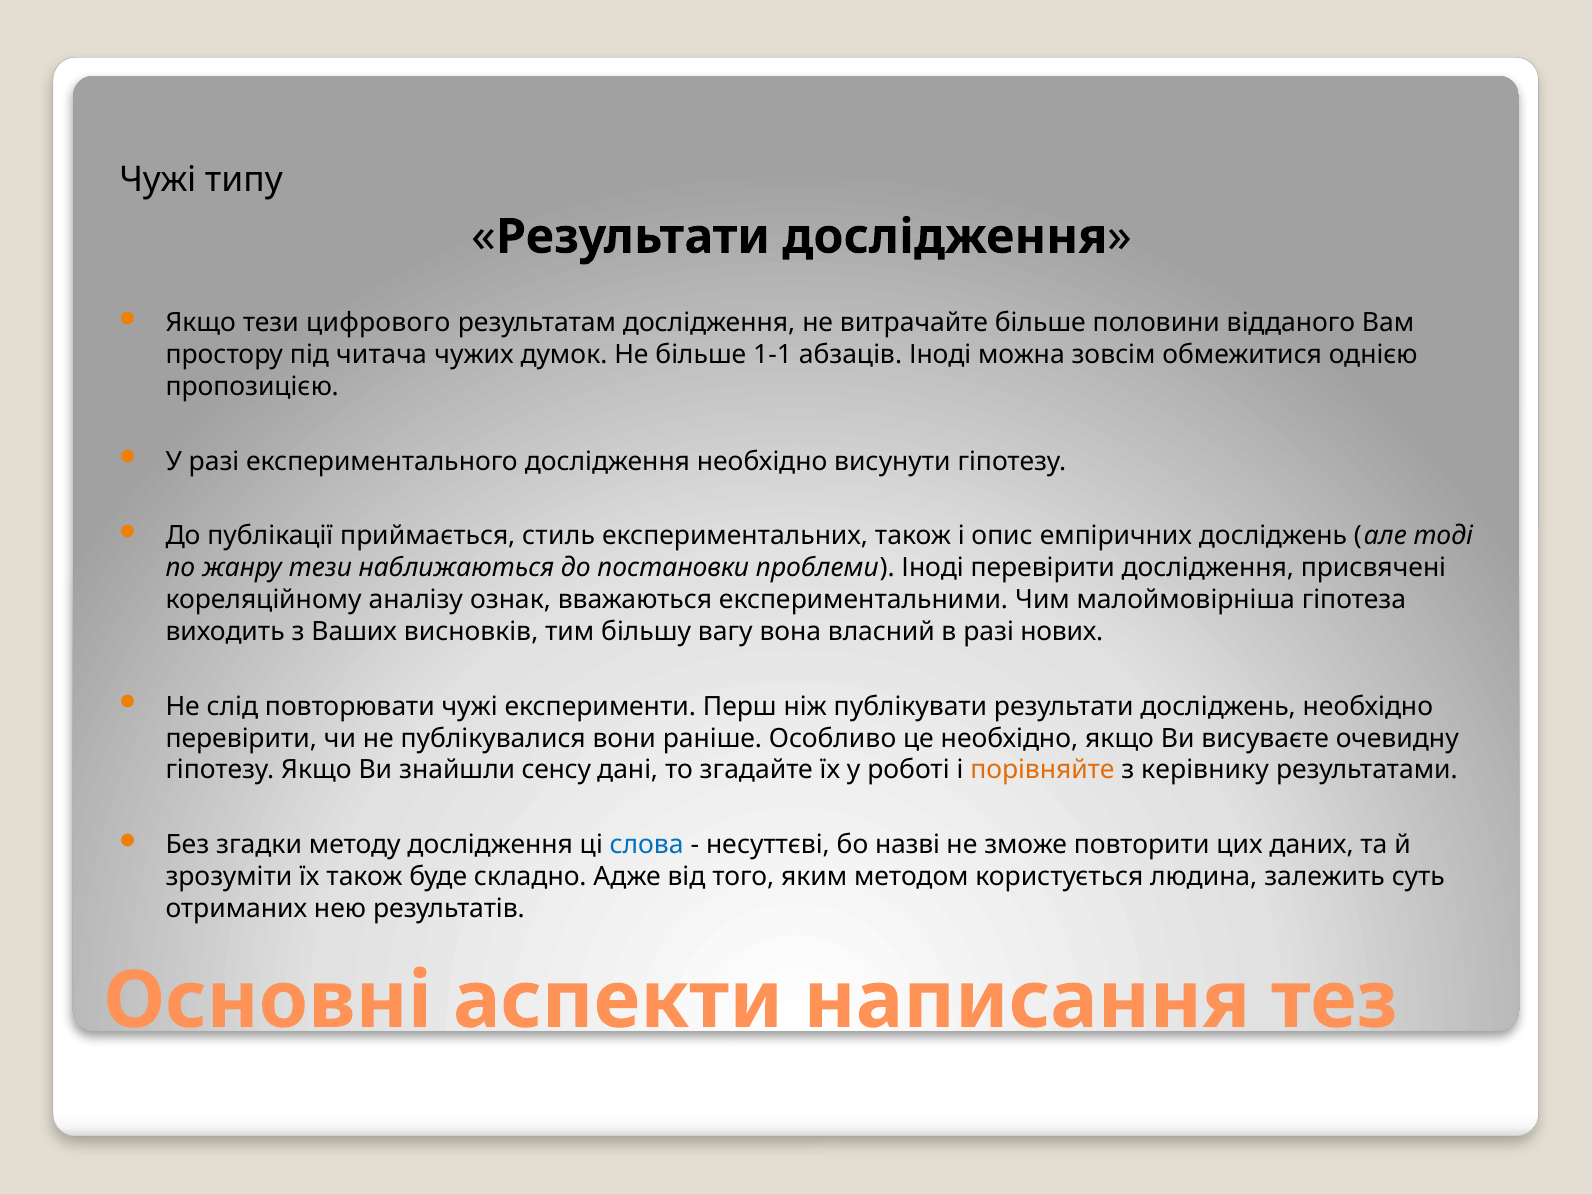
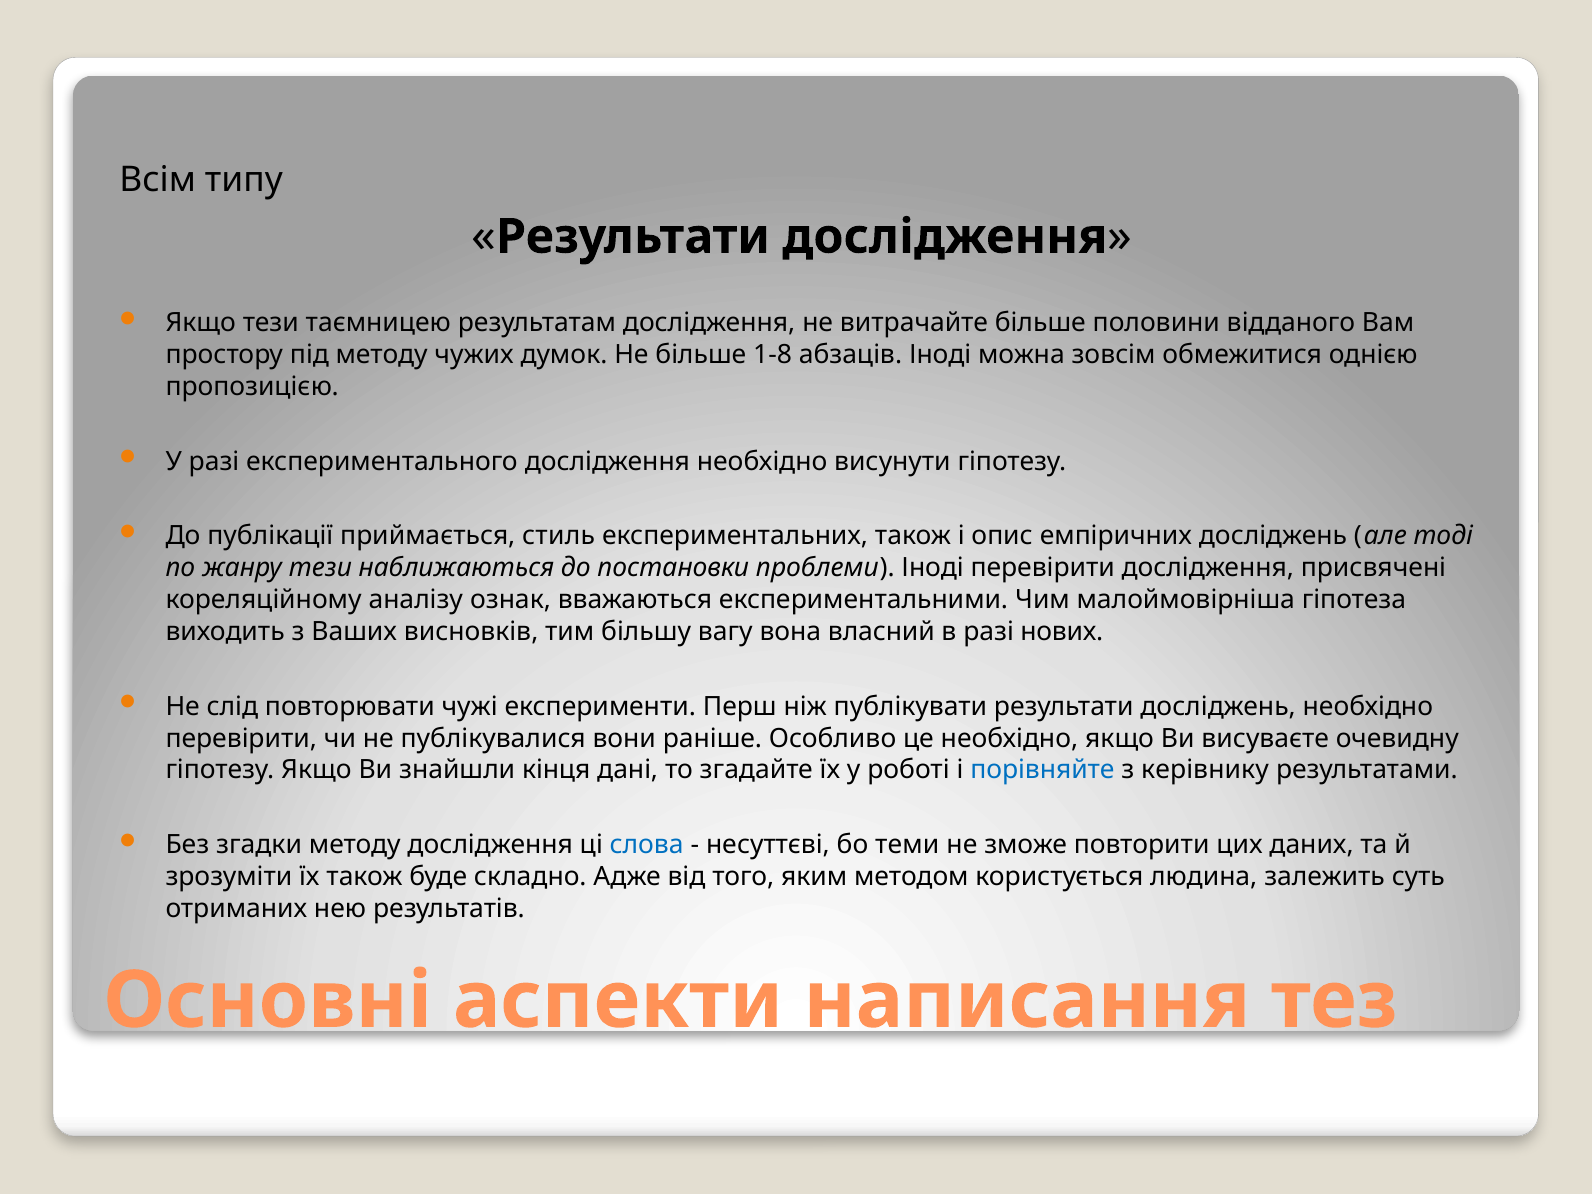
Чужі at (158, 180): Чужі -> Всім
цифрового: цифрового -> таємницею
під читача: читача -> методу
1-1: 1-1 -> 1-8
сенсу: сенсу -> кінця
порівняйте colour: orange -> blue
назві: назві -> теми
